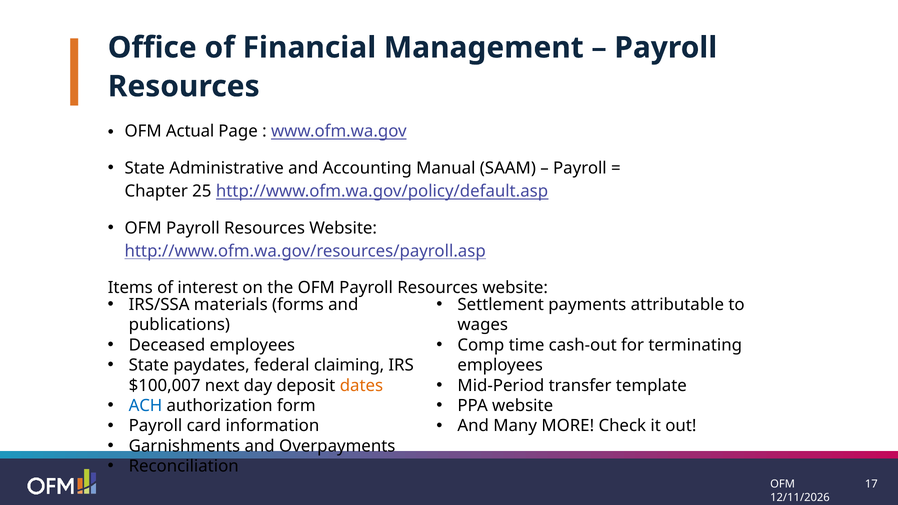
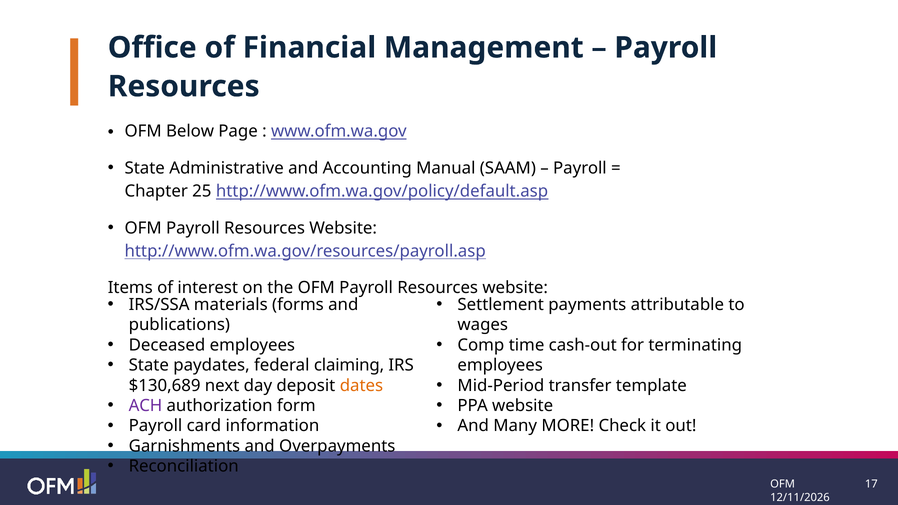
Actual: Actual -> Below
$100,007: $100,007 -> $130,689
ACH colour: blue -> purple
